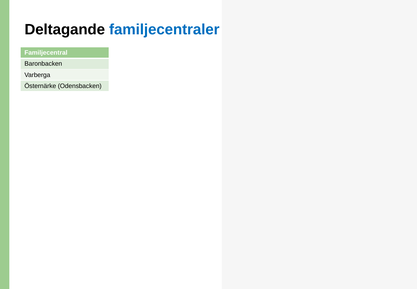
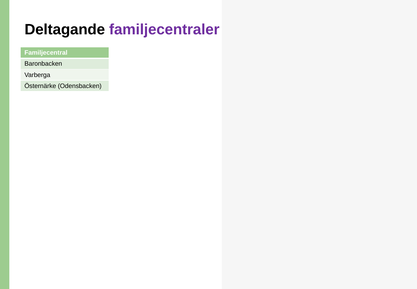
familjecentraler colour: blue -> purple
